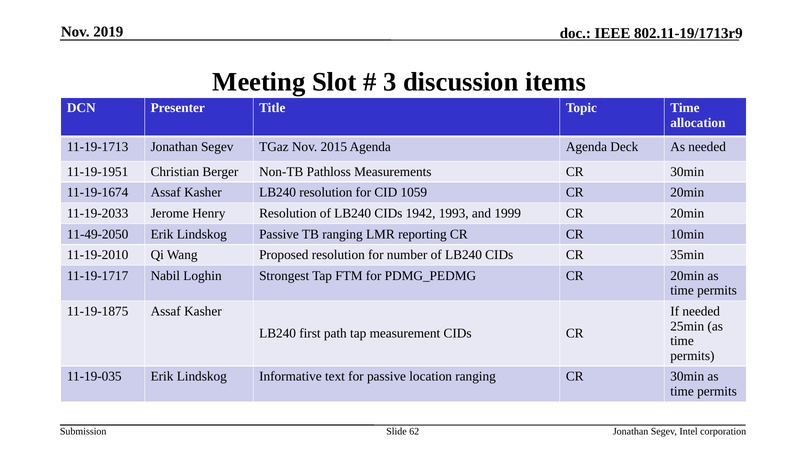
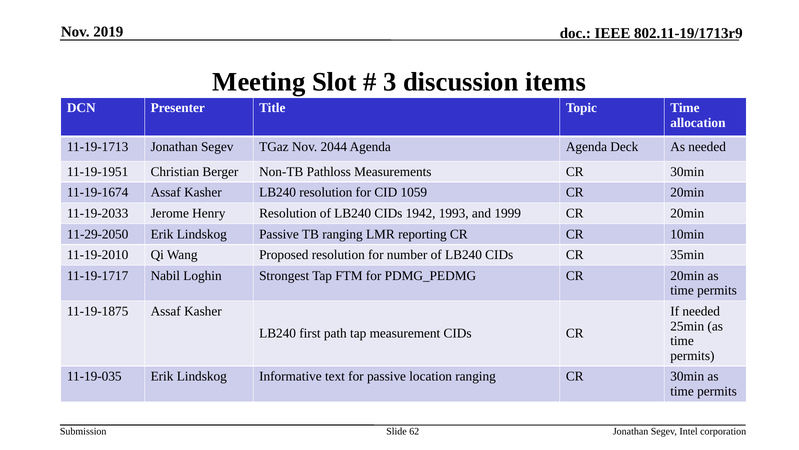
2015: 2015 -> 2044
11-49-2050: 11-49-2050 -> 11-29-2050
